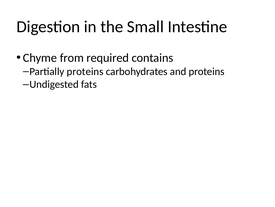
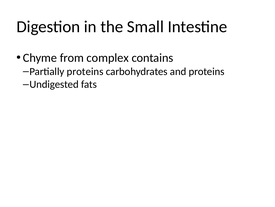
required: required -> complex
